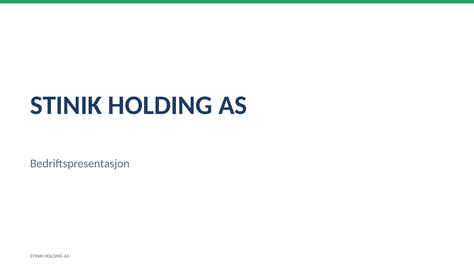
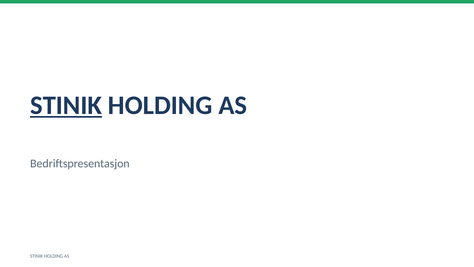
STINIK at (66, 105) underline: none -> present
